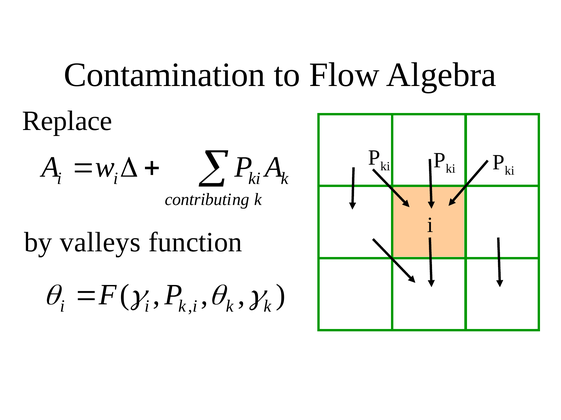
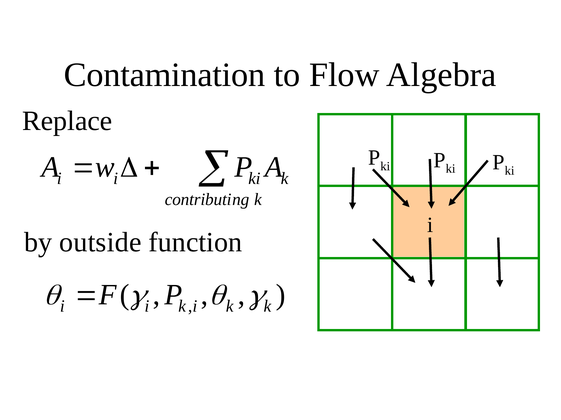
valleys: valleys -> outside
